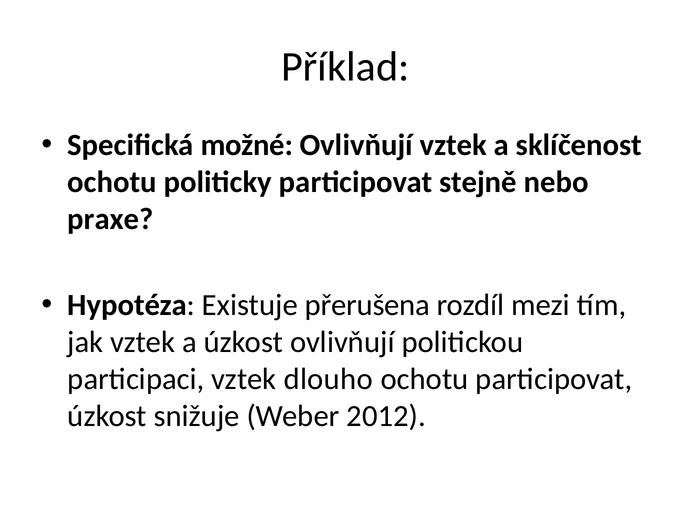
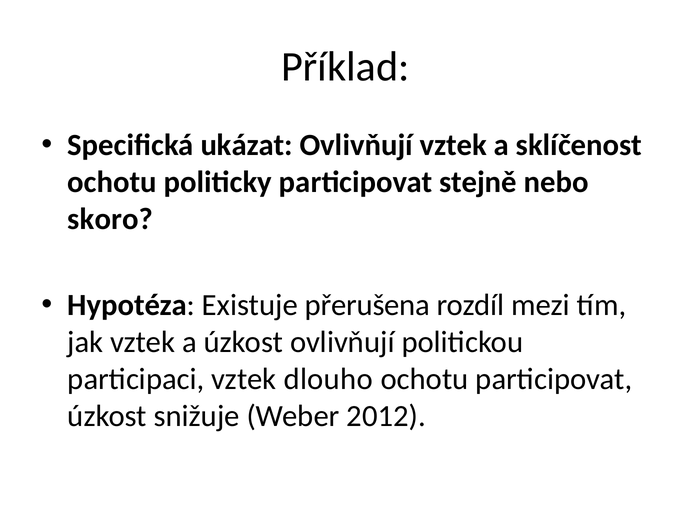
možné: možné -> ukázat
praxe: praxe -> skoro
